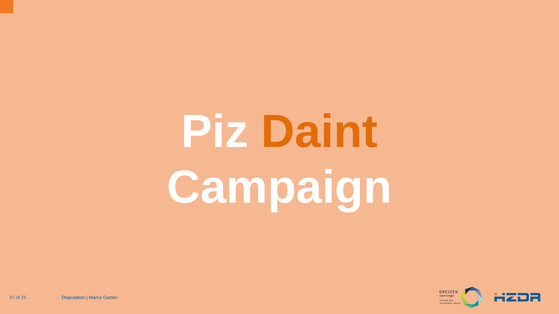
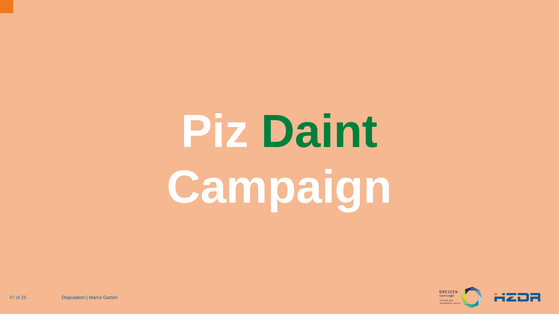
Daint colour: orange -> green
